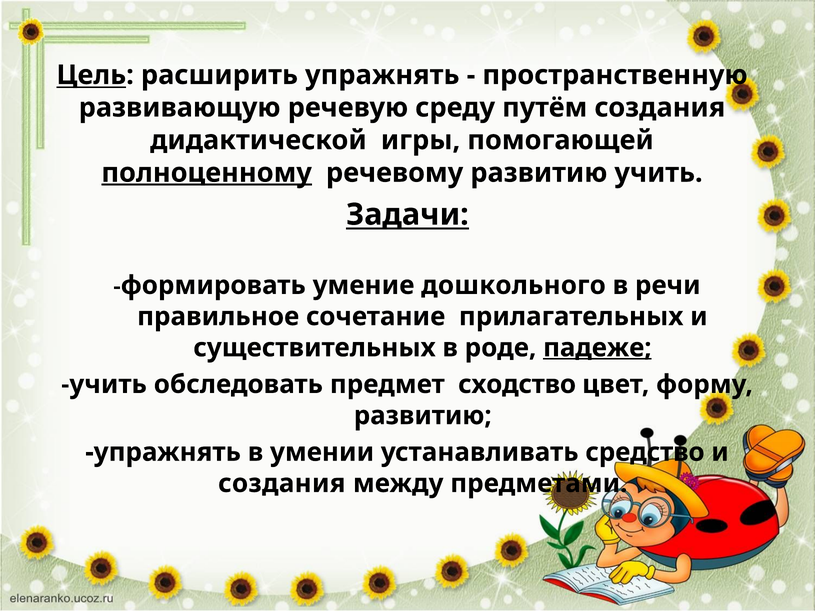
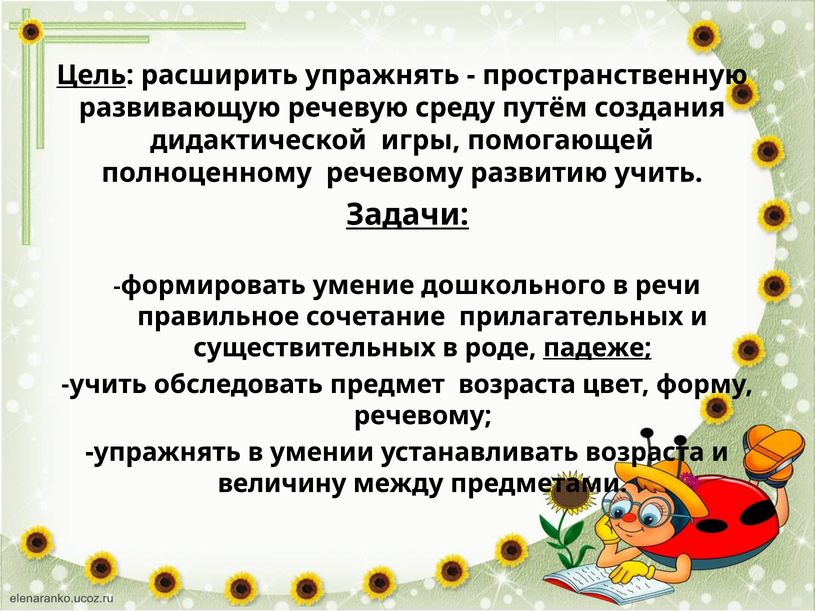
полноценному underline: present -> none
предмет сходство: сходство -> возраста
развитию at (423, 416): развитию -> речевому
устанавливать средство: средство -> возраста
создания at (282, 484): создания -> величину
